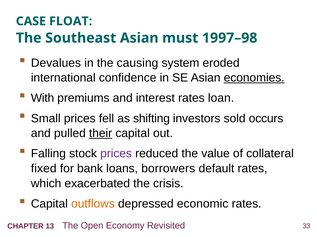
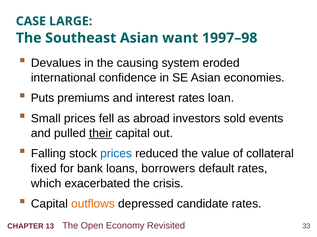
FLOAT: FLOAT -> LARGE
must: must -> want
economies underline: present -> none
With: With -> Puts
shifting: shifting -> abroad
occurs: occurs -> events
prices at (116, 154) colour: purple -> blue
economic: economic -> candidate
